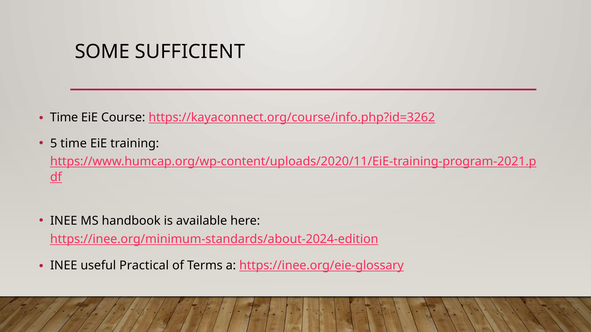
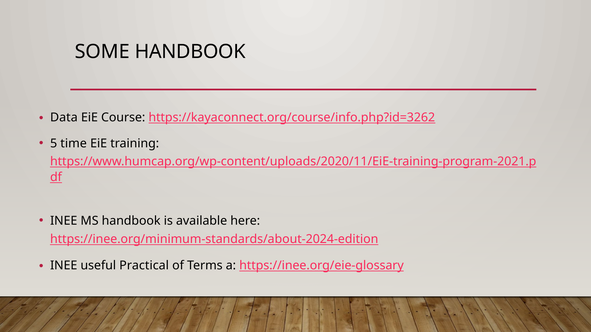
SOME SUFFICIENT: SUFFICIENT -> HANDBOOK
Time at (64, 118): Time -> Data
